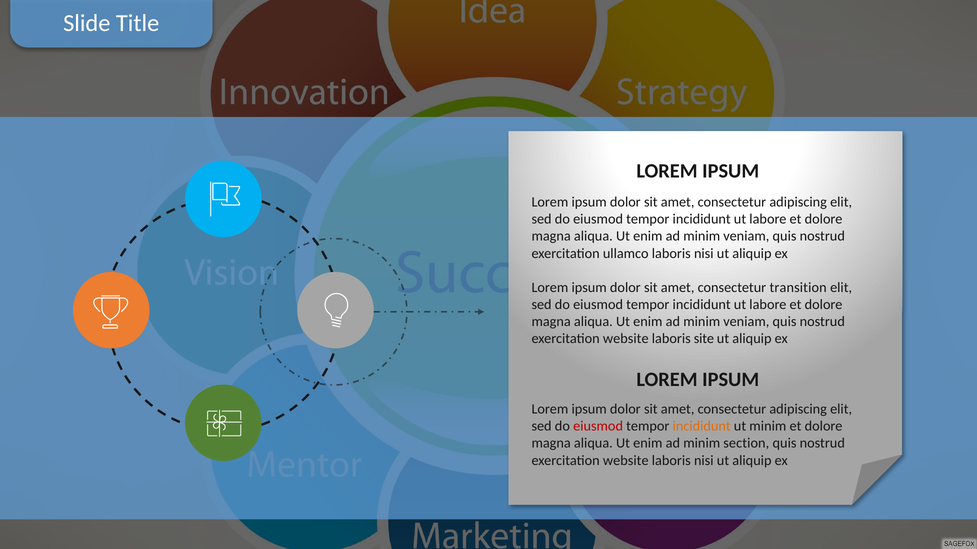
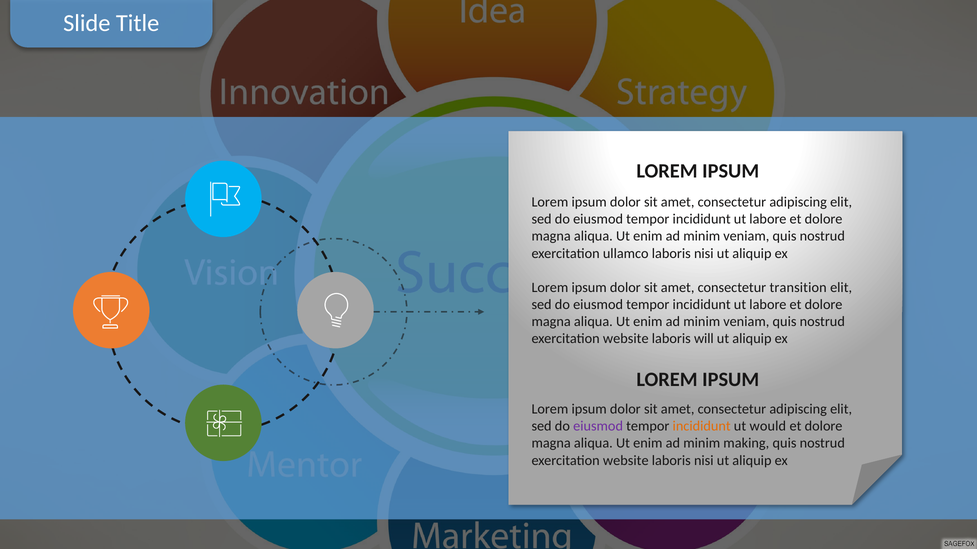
site: site -> will
eiusmod at (598, 427) colour: red -> purple
ut minim: minim -> would
section: section -> making
